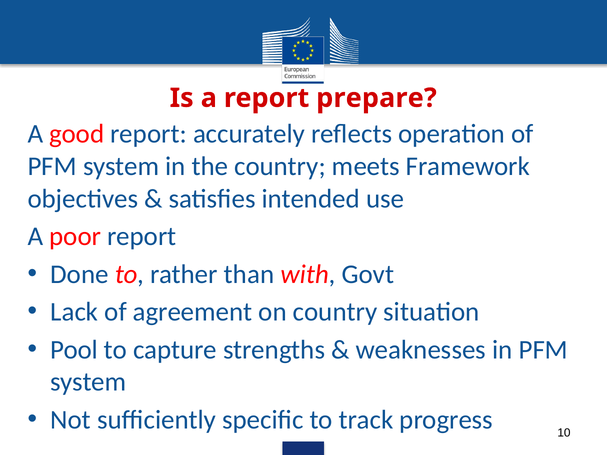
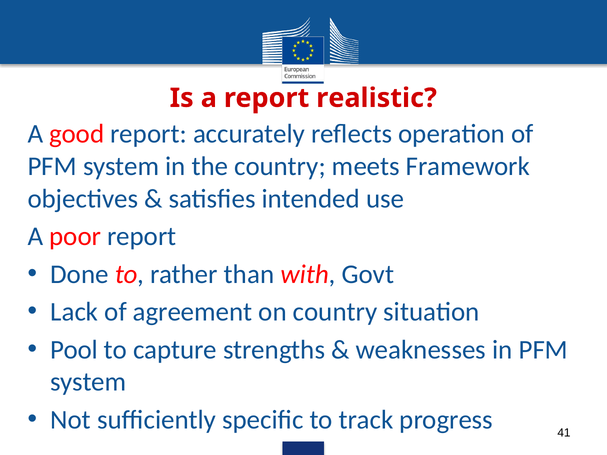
prepare: prepare -> realistic
10: 10 -> 41
